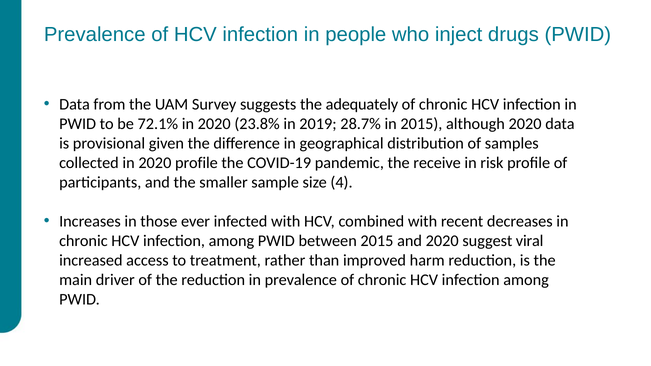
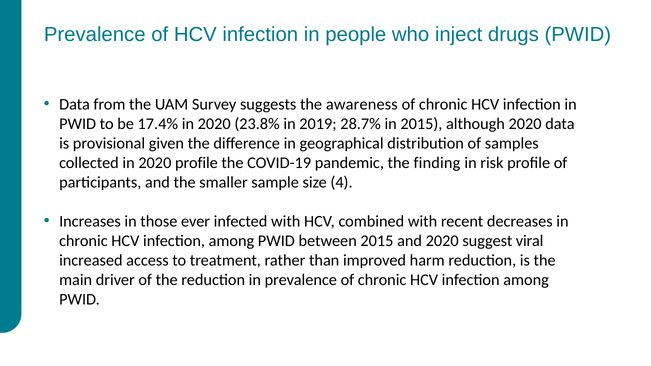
adequately: adequately -> awareness
72.1%: 72.1% -> 17.4%
receive: receive -> finding
